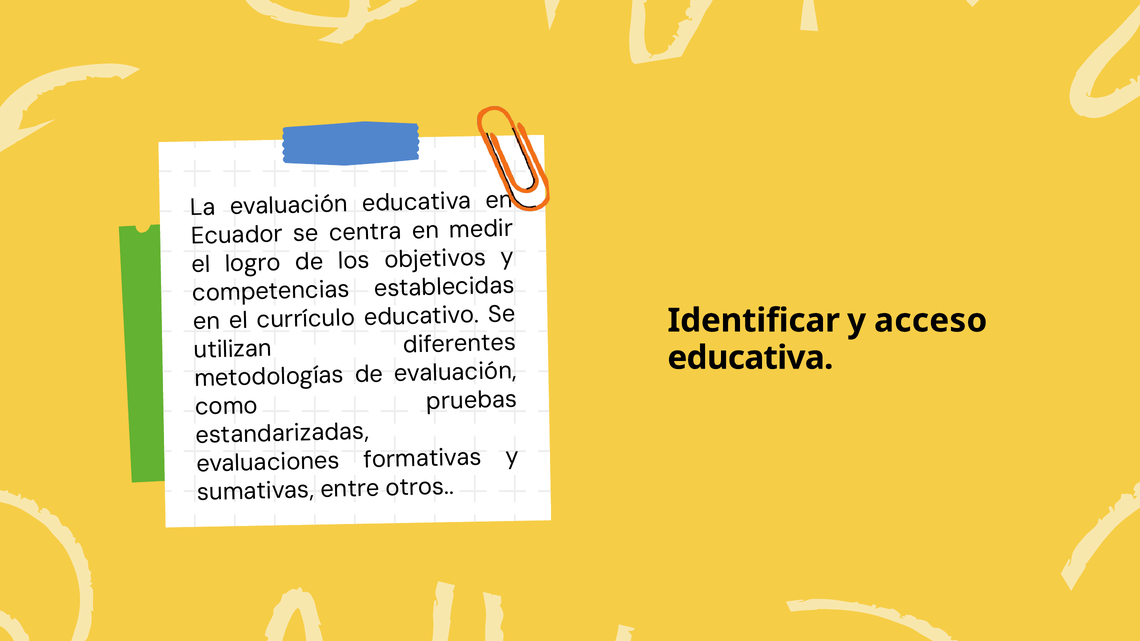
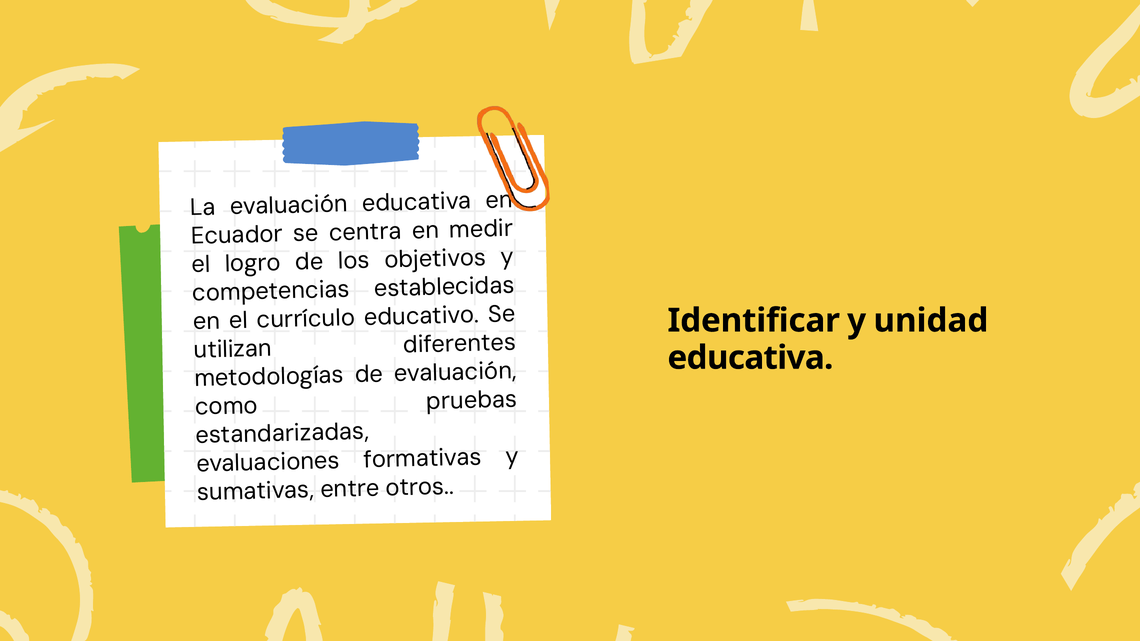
acceso: acceso -> unidad
